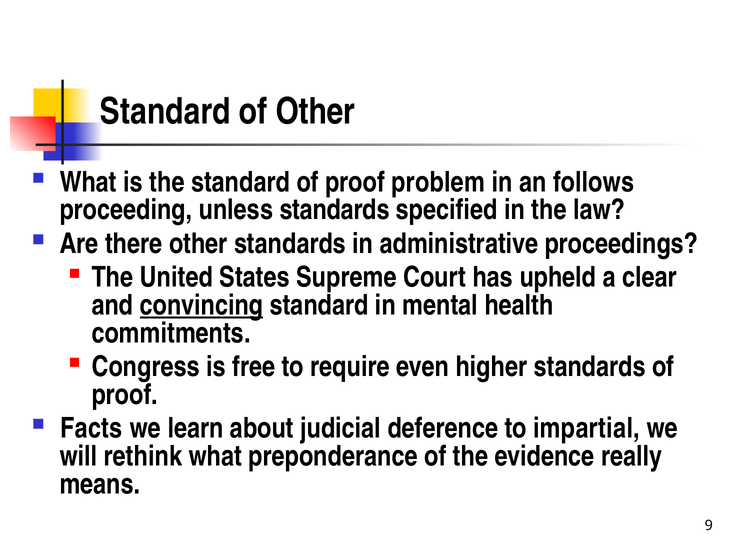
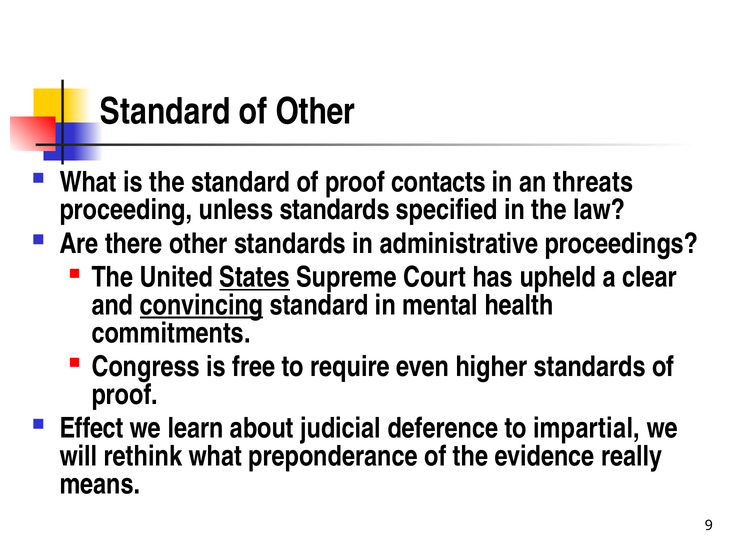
problem: problem -> contacts
follows: follows -> threats
States underline: none -> present
Facts: Facts -> Effect
